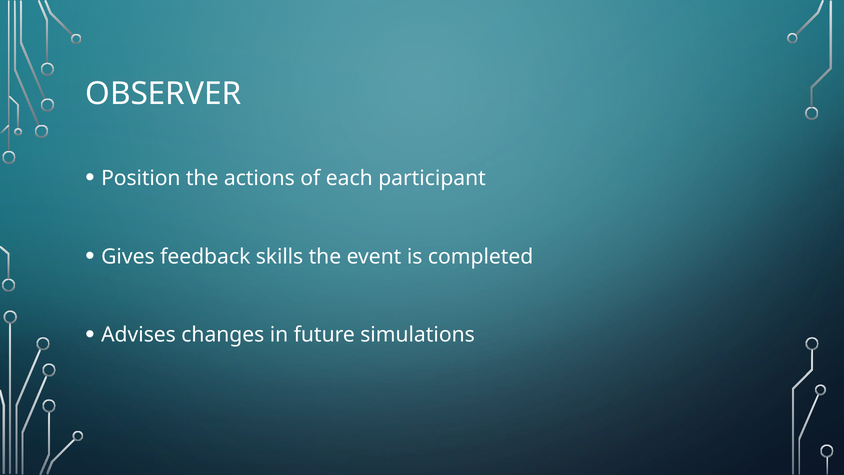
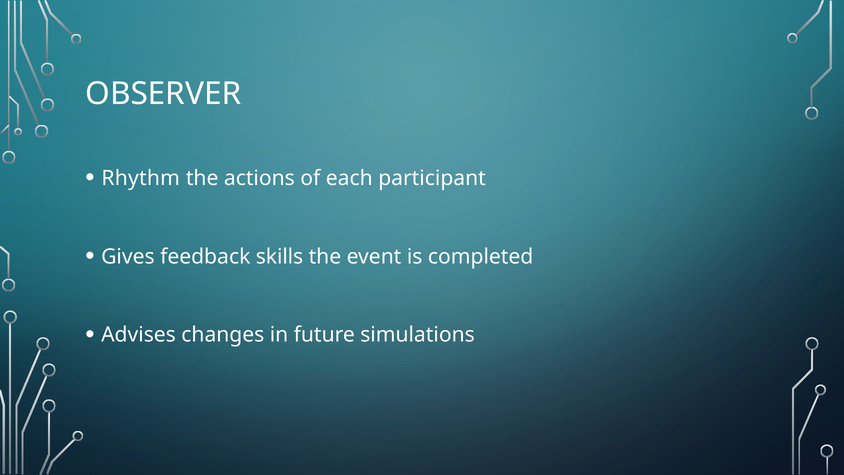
Position: Position -> Rhythm
